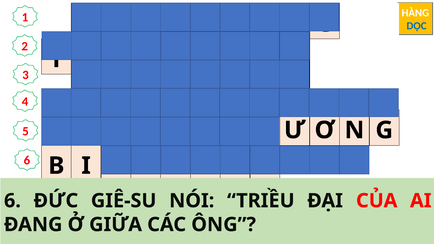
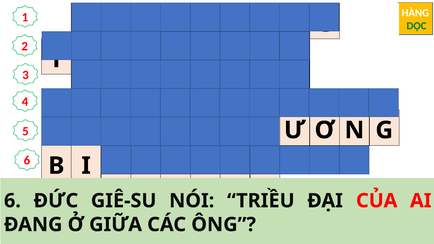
DỌC colour: blue -> green
